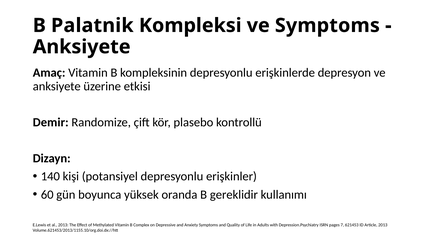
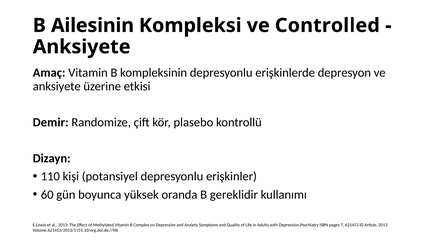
Palatnik: Palatnik -> Ailesinin
ve Symptoms: Symptoms -> Controlled
140: 140 -> 110
